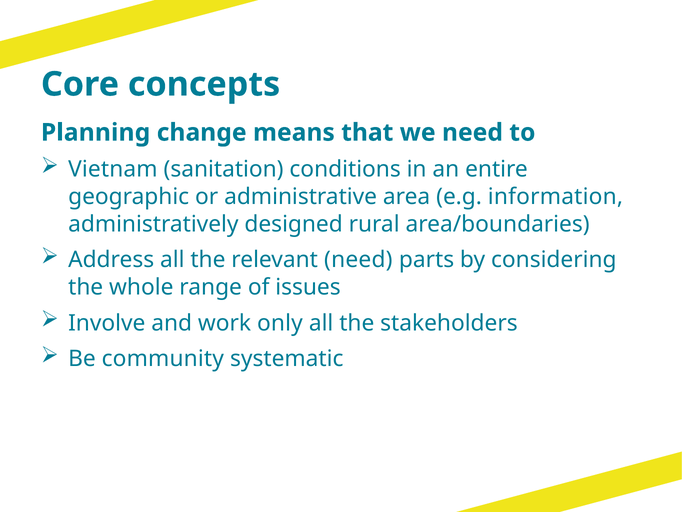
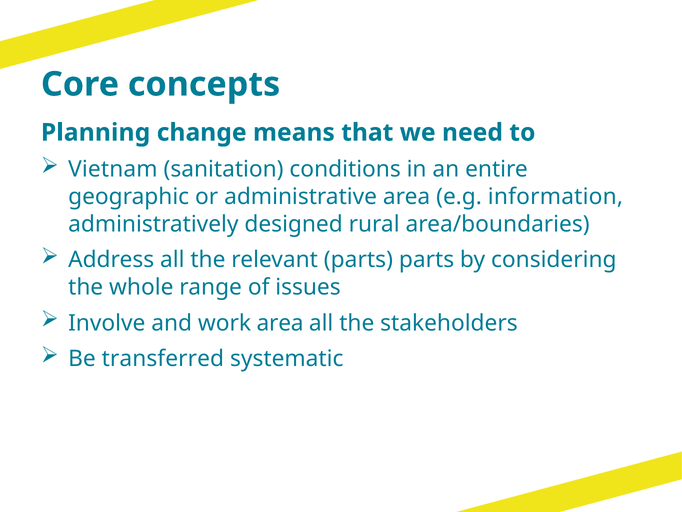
relevant need: need -> parts
work only: only -> area
community: community -> transferred
